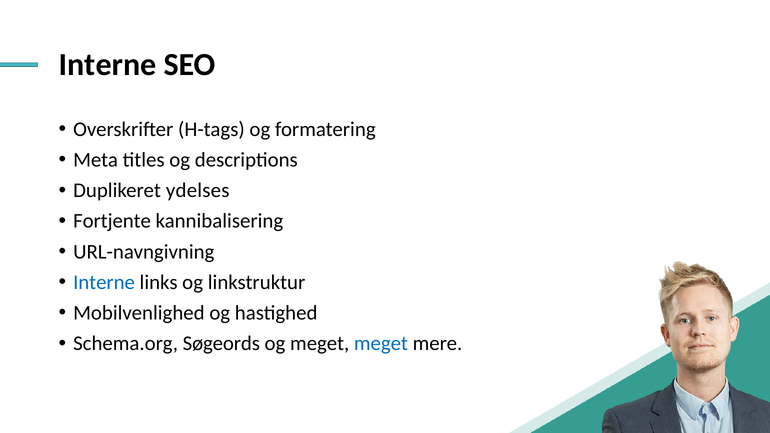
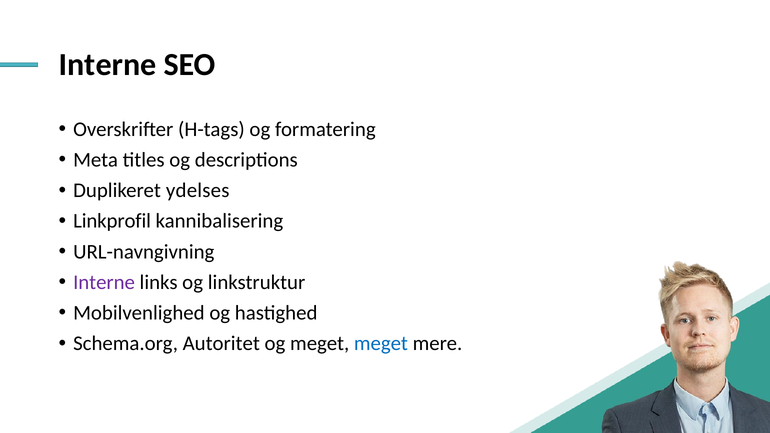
Fortjente: Fortjente -> Linkprofil
Interne at (104, 282) colour: blue -> purple
Søgeords: Søgeords -> Autoritet
